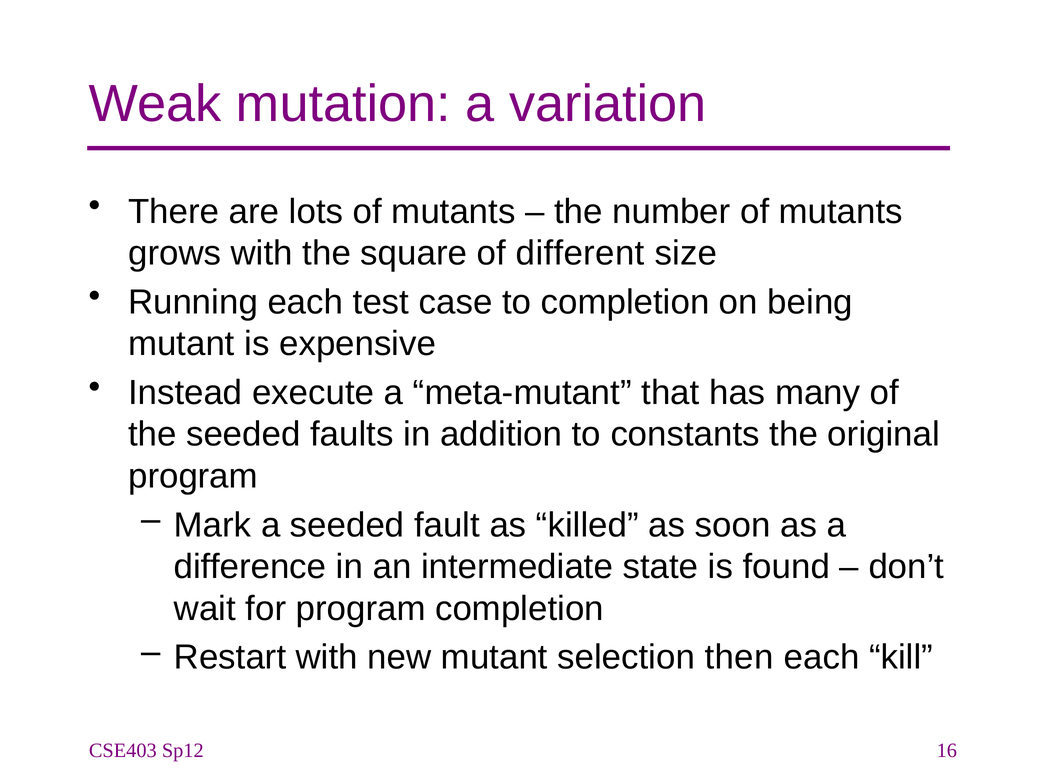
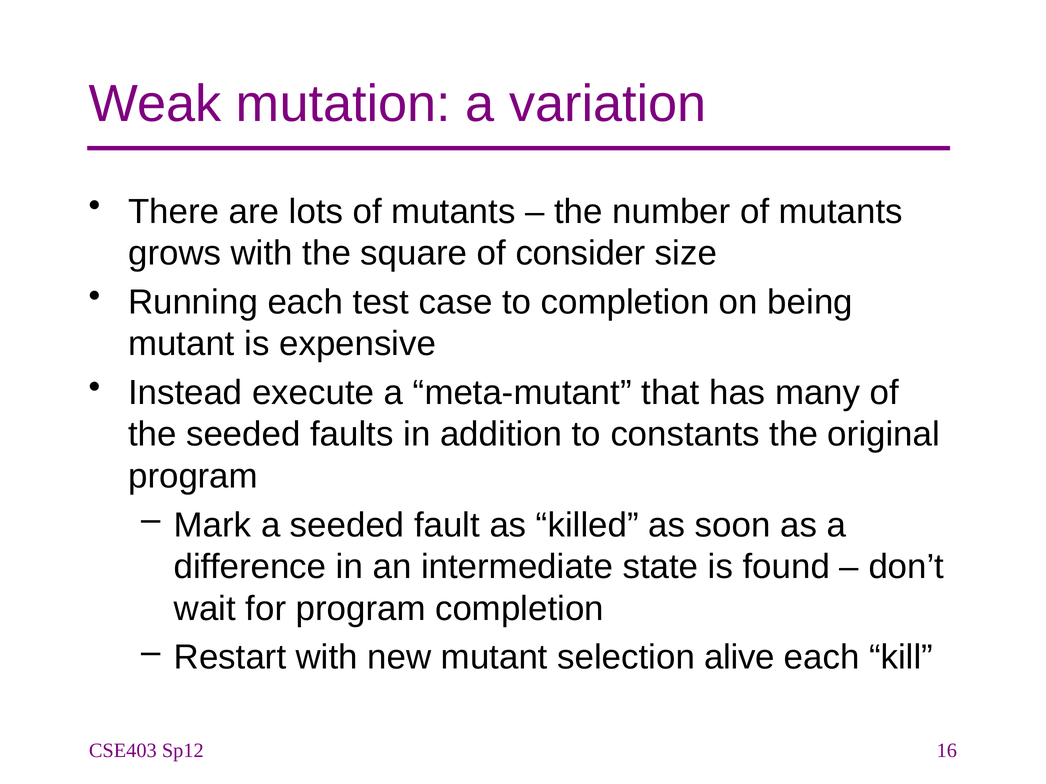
different: different -> consider
then: then -> alive
